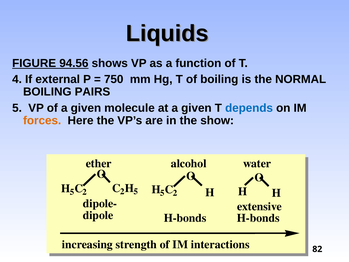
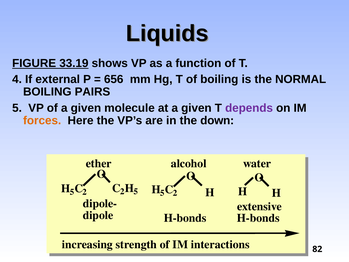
94.56: 94.56 -> 33.19
750: 750 -> 656
depends colour: blue -> purple
show: show -> down
